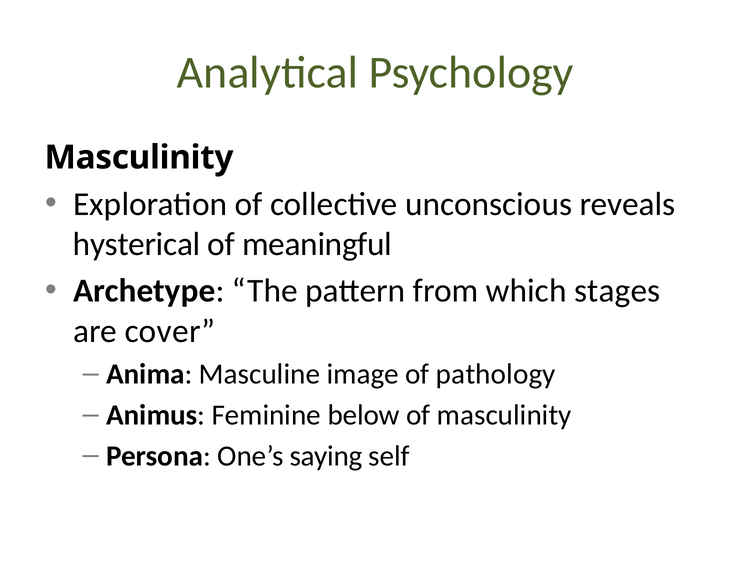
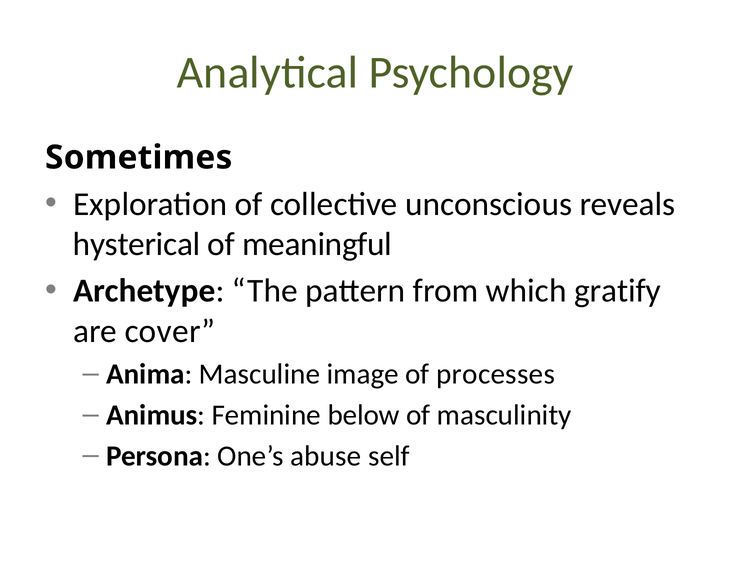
Masculinity at (139, 158): Masculinity -> Sometimes
stages: stages -> gratify
pathology: pathology -> processes
saying: saying -> abuse
